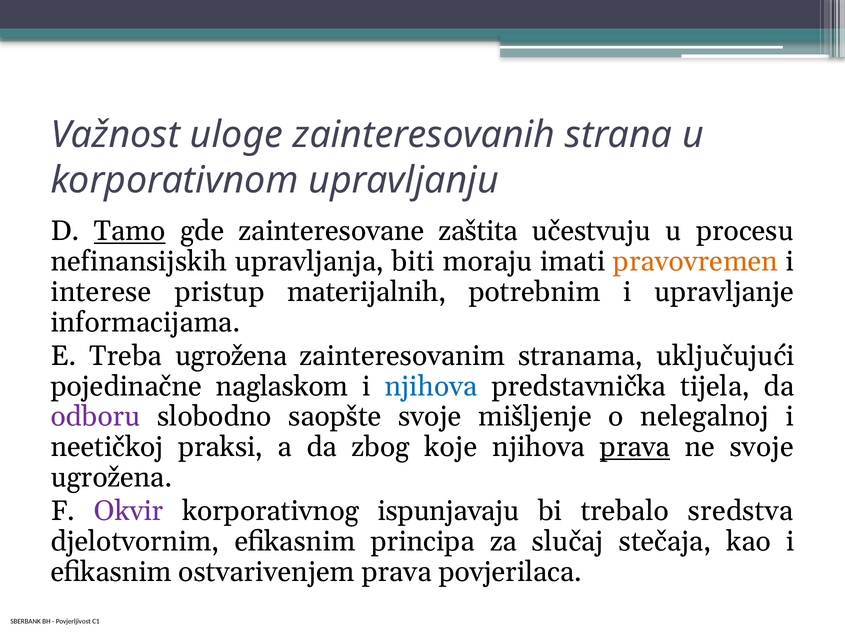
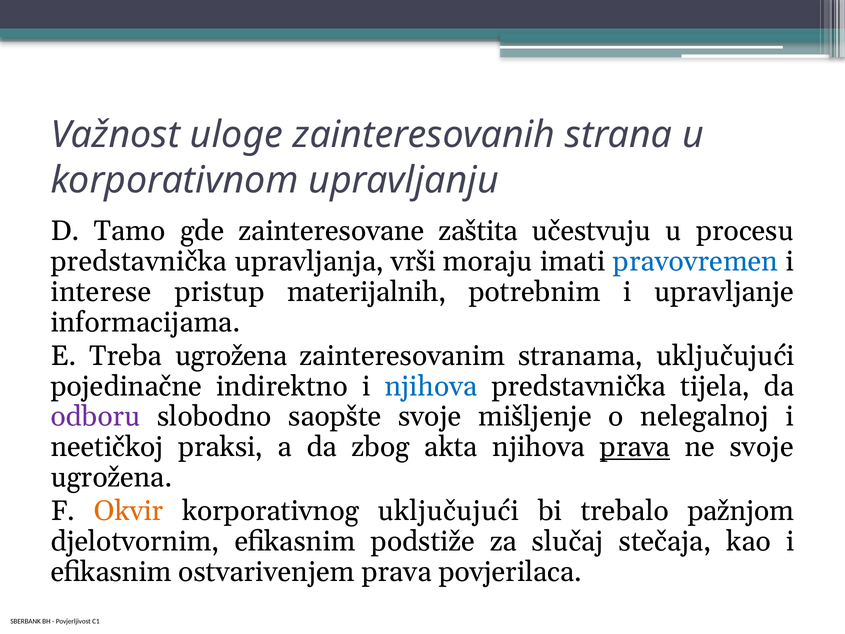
Tamo underline: present -> none
nefinansijskih at (139, 261): nefinansijskih -> predstavnička
biti: biti -> vrši
pravovremen colour: orange -> blue
naglaskom: naglaskom -> indirektno
koje: koje -> akta
Okvir colour: purple -> orange
korporativnog ispunjavaju: ispunjavaju -> uključujući
sredstva: sredstva -> pažnjom
principa: principa -> podstiže
